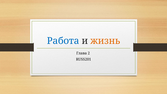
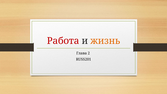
Работа colour: blue -> red
